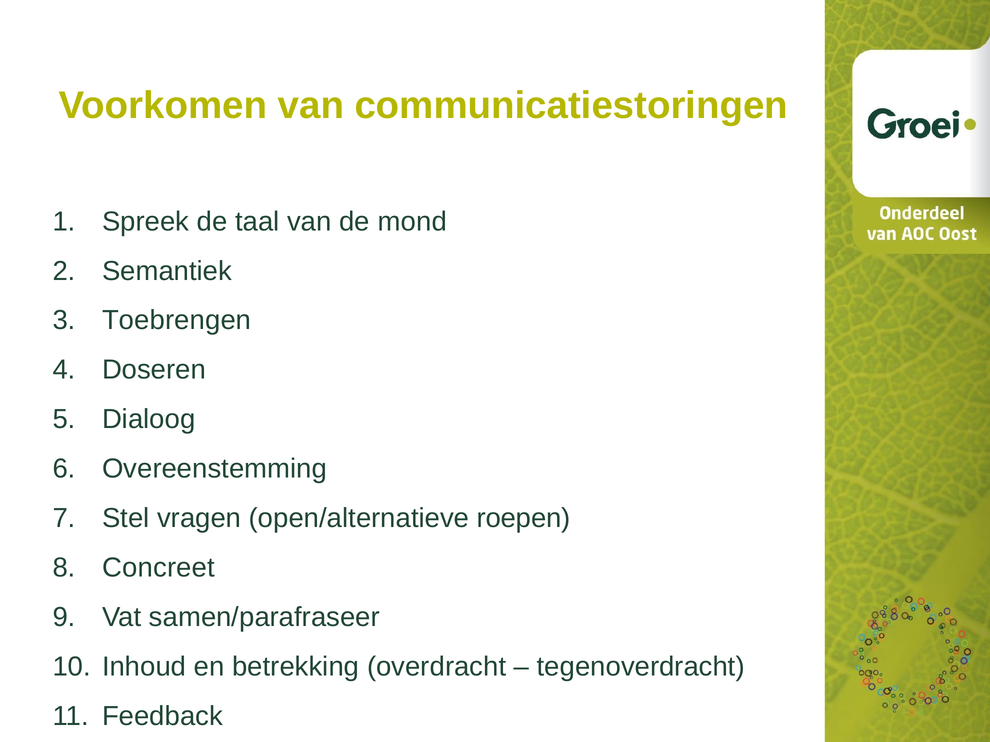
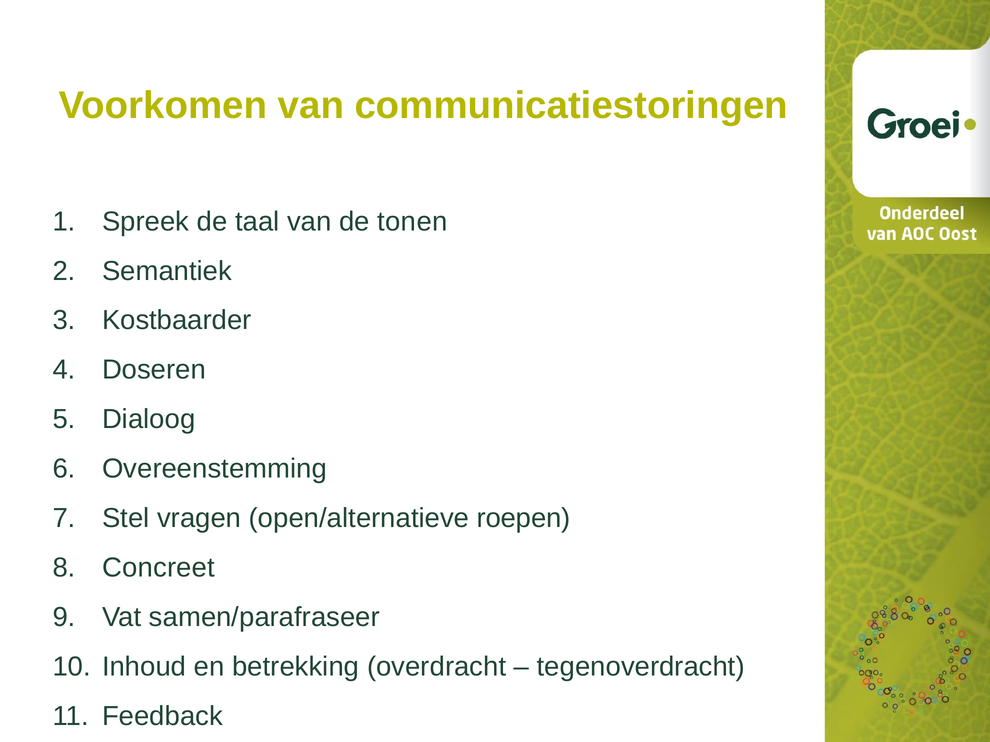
mond: mond -> tonen
Toebrengen: Toebrengen -> Kostbaarder
